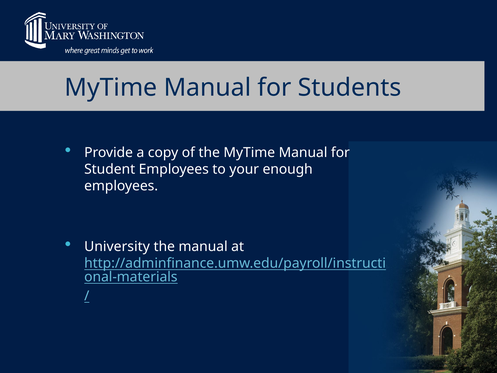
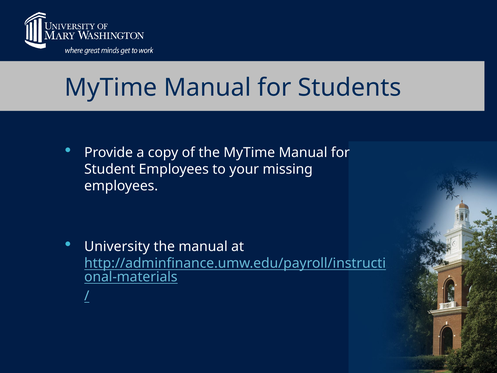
enough: enough -> missing
